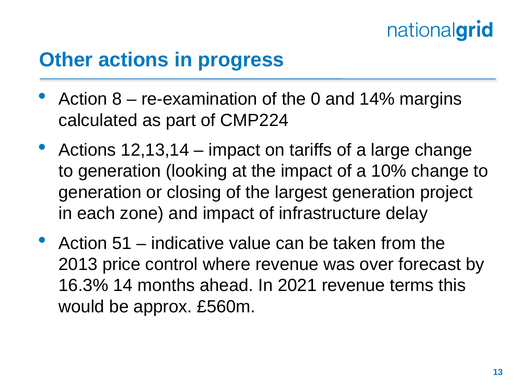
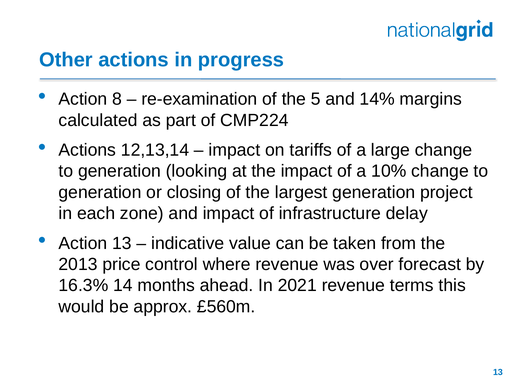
0: 0 -> 5
Action 51: 51 -> 13
